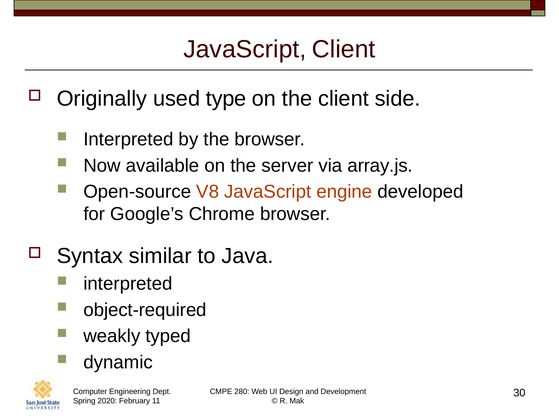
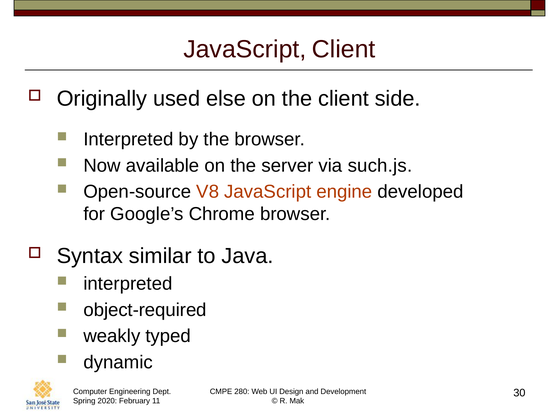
type: type -> else
array.js: array.js -> such.js
